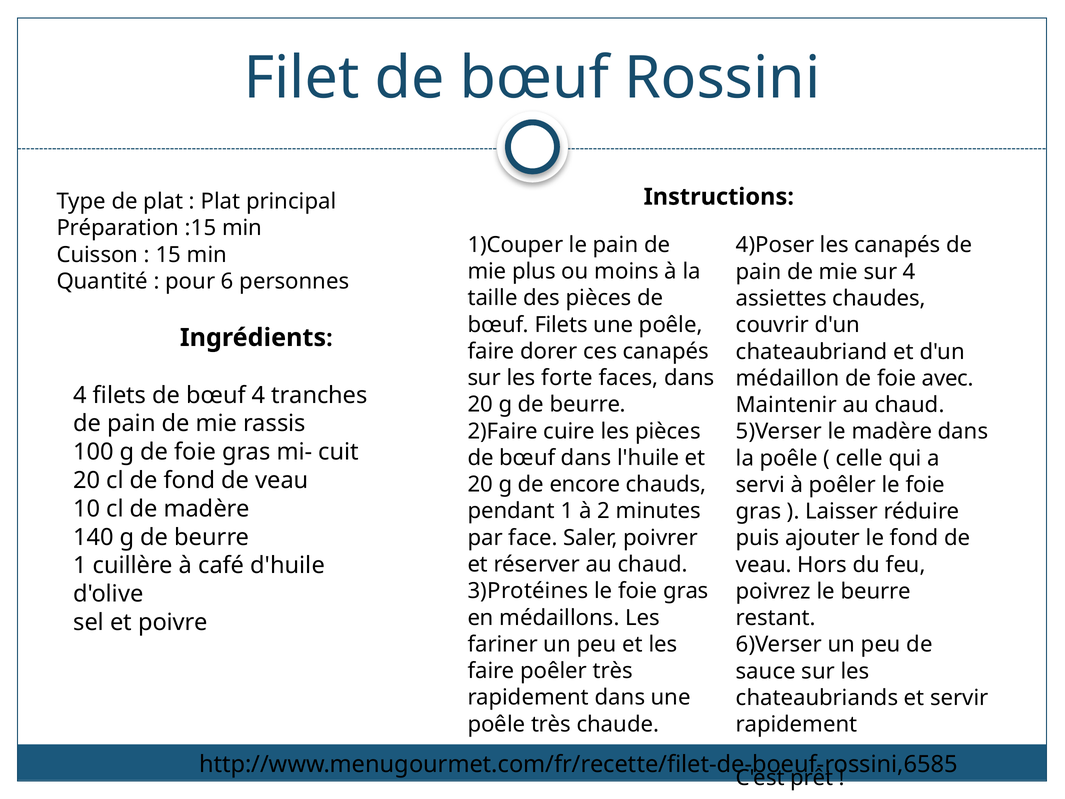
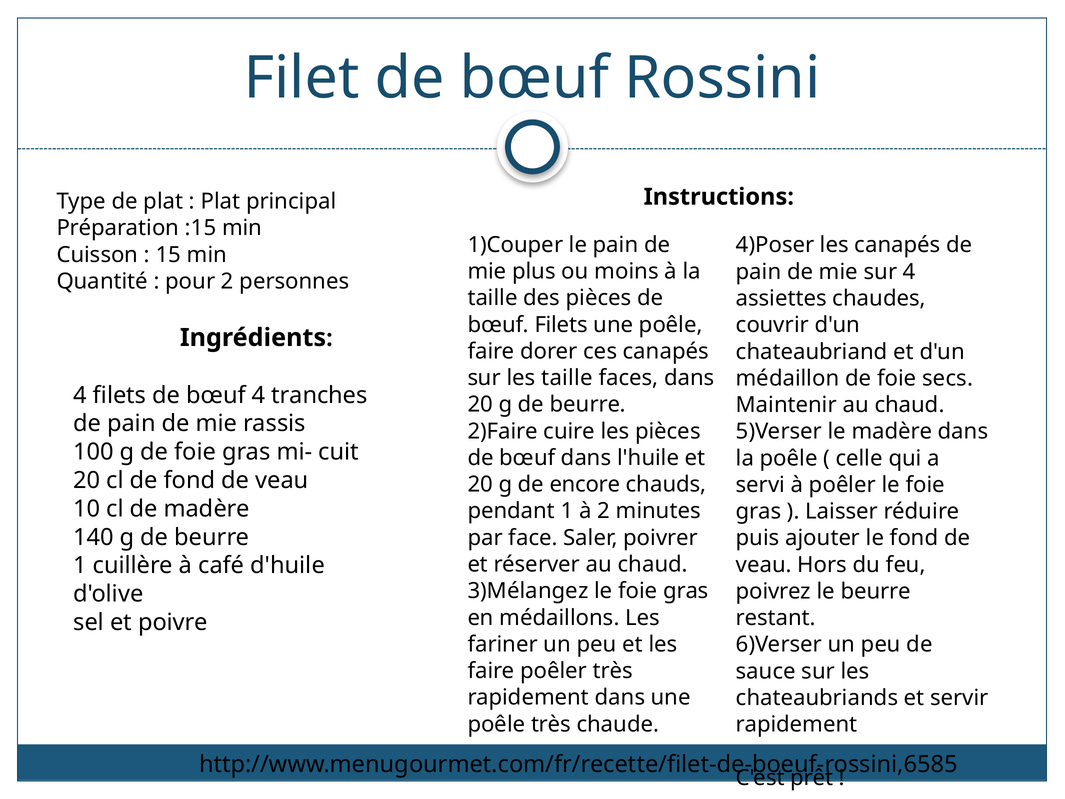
pour 6: 6 -> 2
les forte: forte -> taille
avec: avec -> secs
3)Protéines: 3)Protéines -> 3)Mélangez
